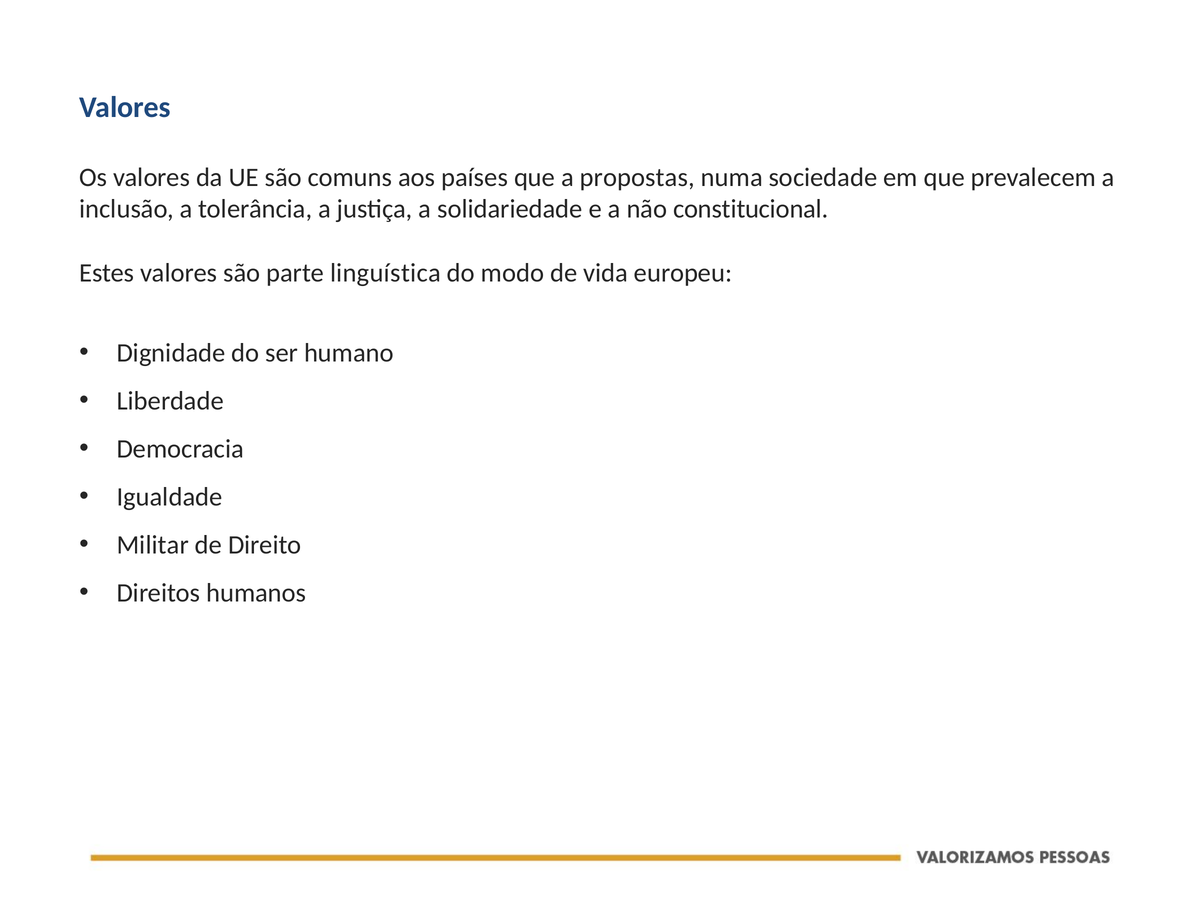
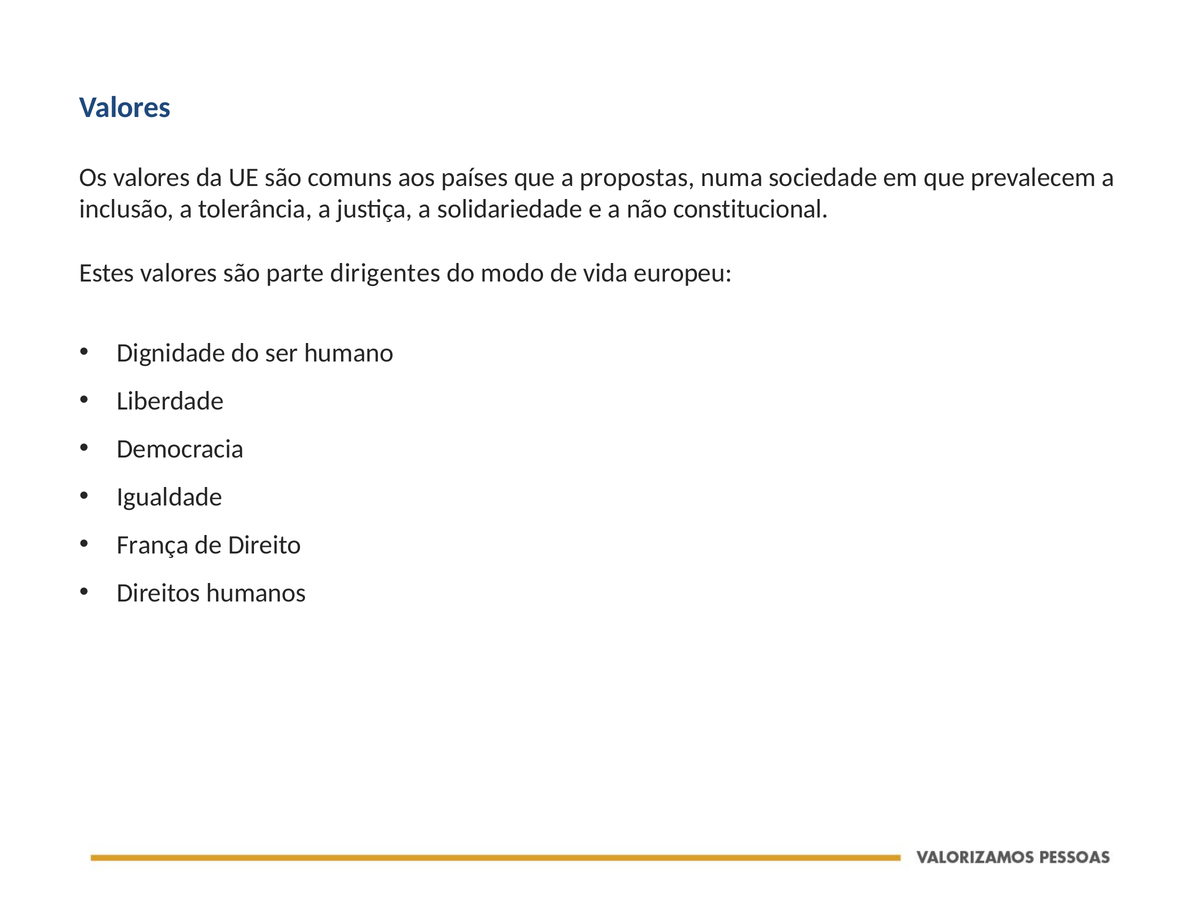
linguística: linguística -> dirigentes
Militar: Militar -> França
